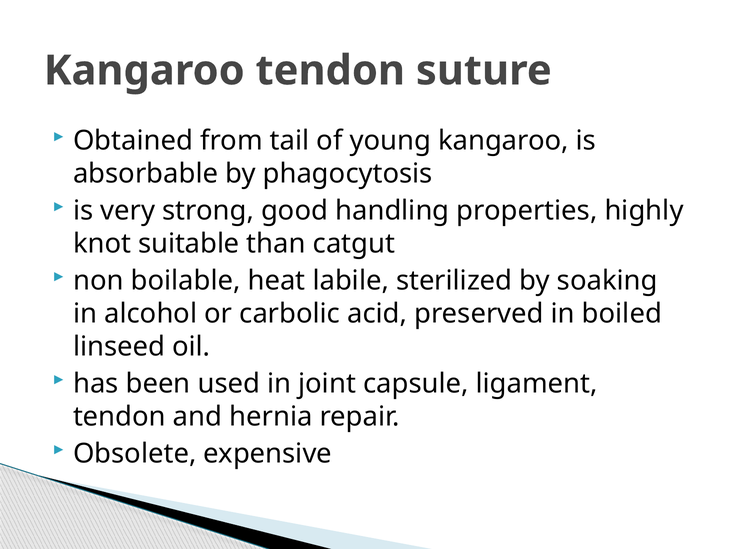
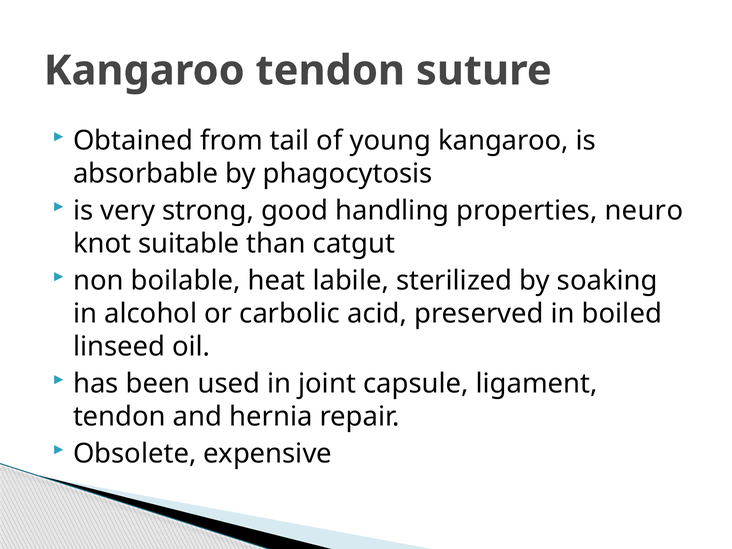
highly: highly -> neuro
